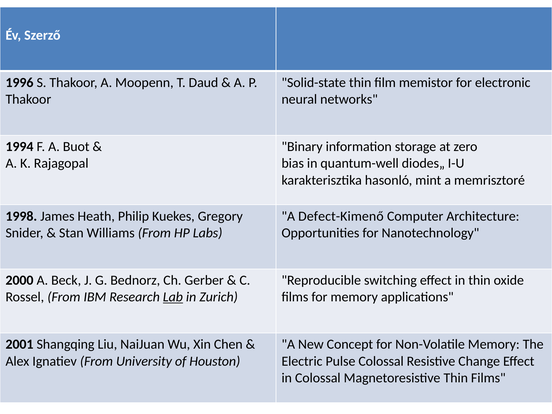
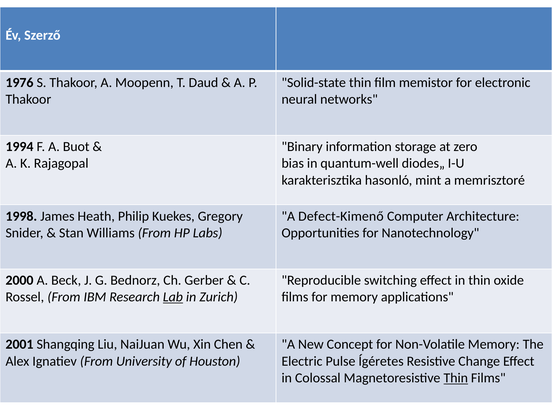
1996: 1996 -> 1976
Pulse Colossal: Colossal -> Ígéretes
Thin at (456, 378) underline: none -> present
